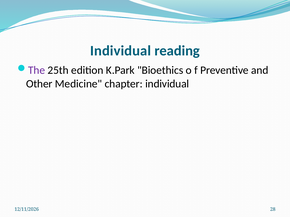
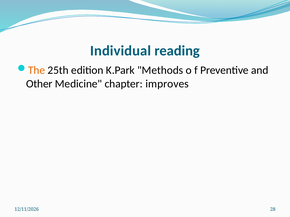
The colour: purple -> orange
Bioethics: Bioethics -> Methods
chapter individual: individual -> improves
